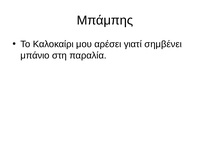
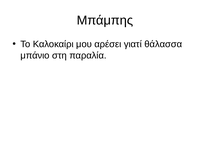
σημβένει: σημβένει -> θάλασσα
